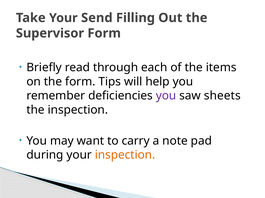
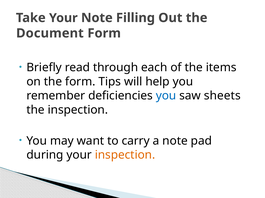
Your Send: Send -> Note
Supervisor: Supervisor -> Document
you at (166, 96) colour: purple -> blue
